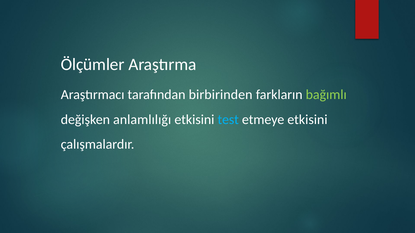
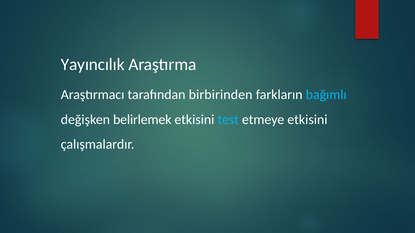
Ölçümler: Ölçümler -> Yayıncılık
bağımlı colour: light green -> light blue
anlamlılığı: anlamlılığı -> belirlemek
